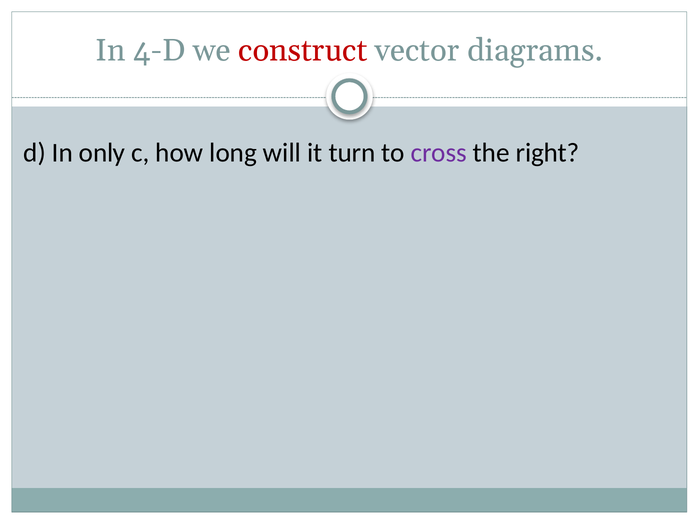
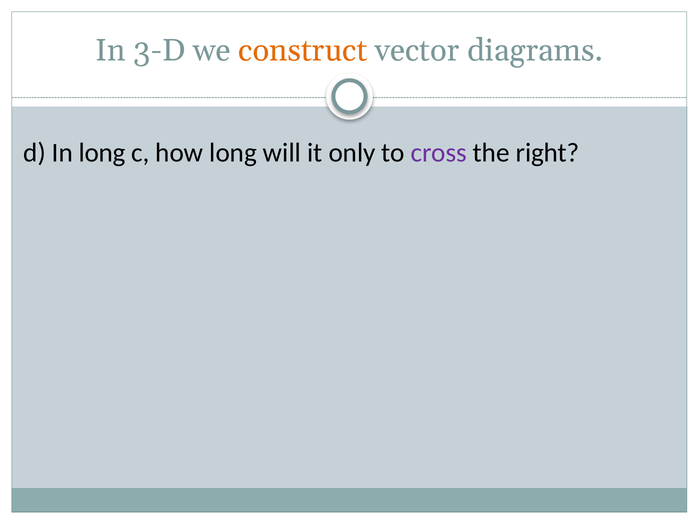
4-D: 4-D -> 3-D
construct colour: red -> orange
In only: only -> long
turn: turn -> only
